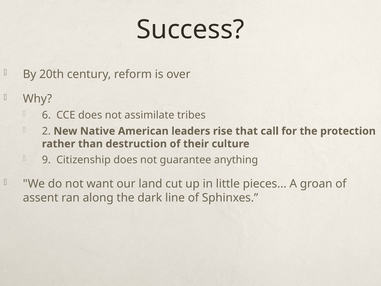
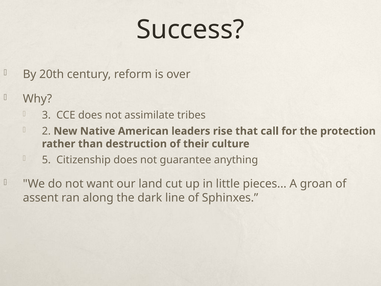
6: 6 -> 3
9: 9 -> 5
